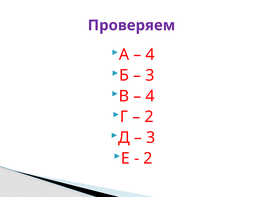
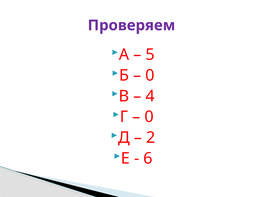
4 at (150, 55): 4 -> 5
3 at (150, 75): 3 -> 0
2 at (149, 117): 2 -> 0
3 at (151, 138): 3 -> 2
2 at (148, 159): 2 -> 6
